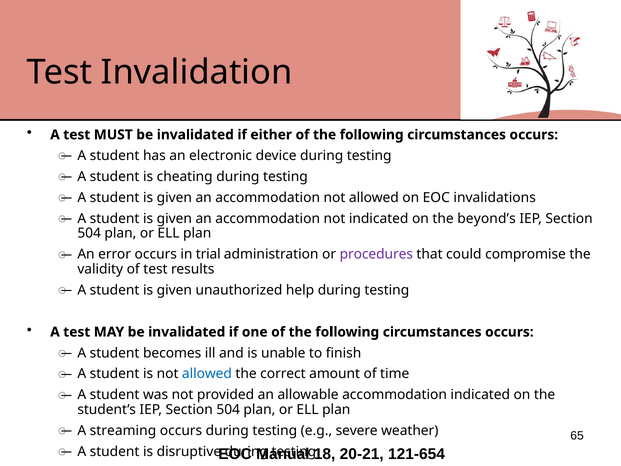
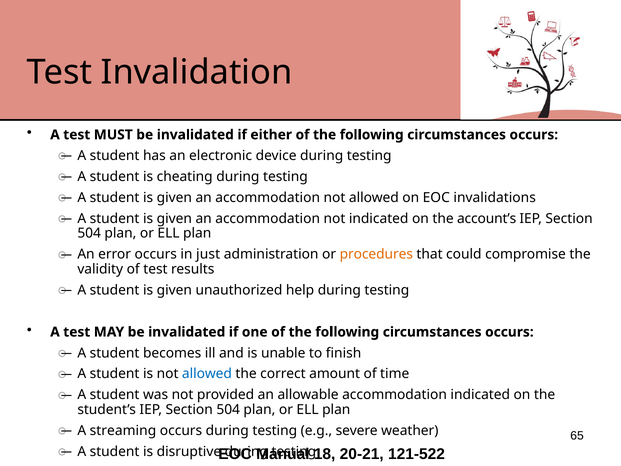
beyond’s: beyond’s -> account’s
trial: trial -> just
procedures colour: purple -> orange
121-654: 121-654 -> 121-522
